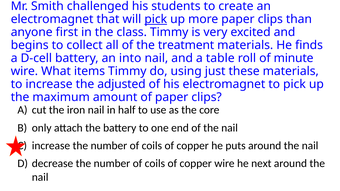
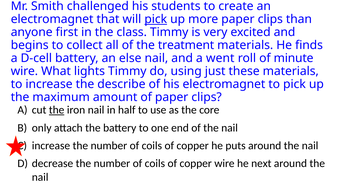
into: into -> else
table: table -> went
items: items -> lights
adjusted: adjusted -> describe
the at (57, 110) underline: none -> present
